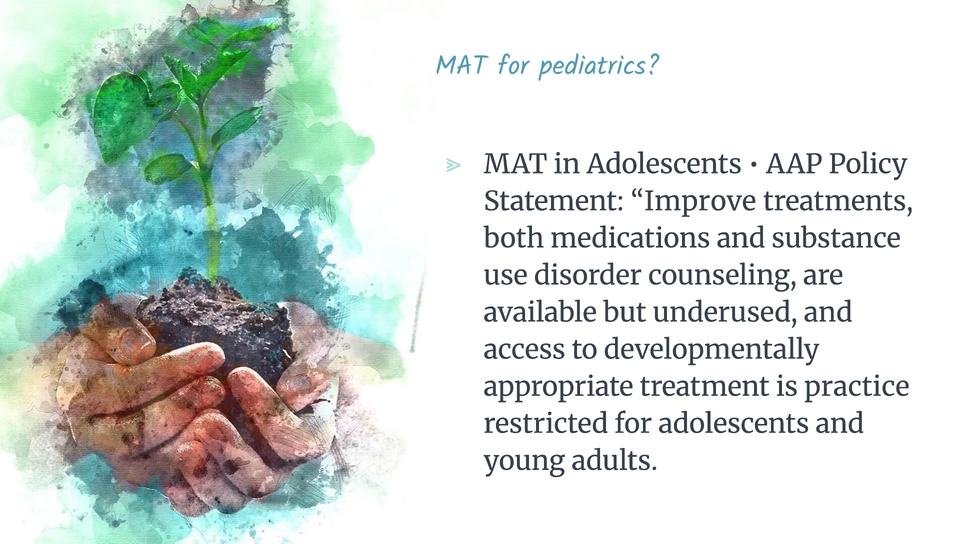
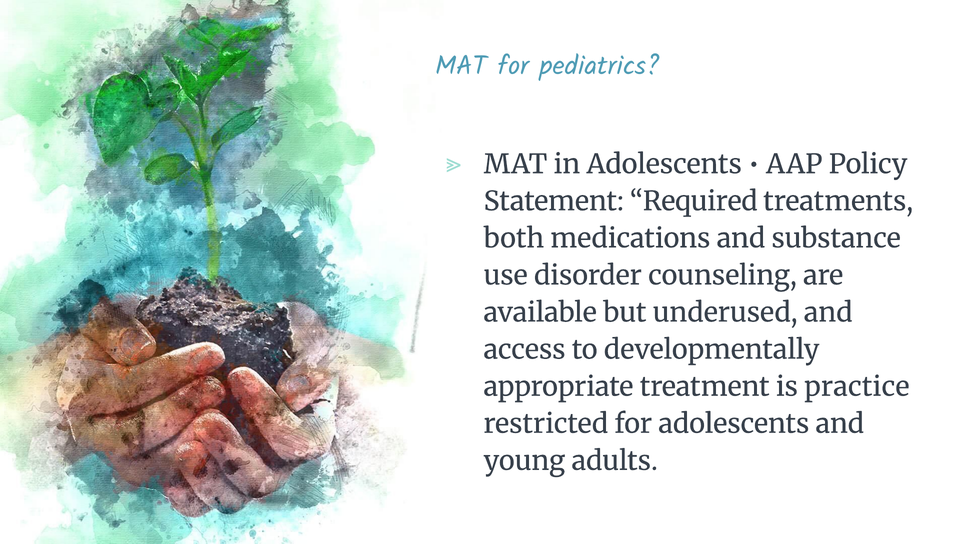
Improve: Improve -> Required
